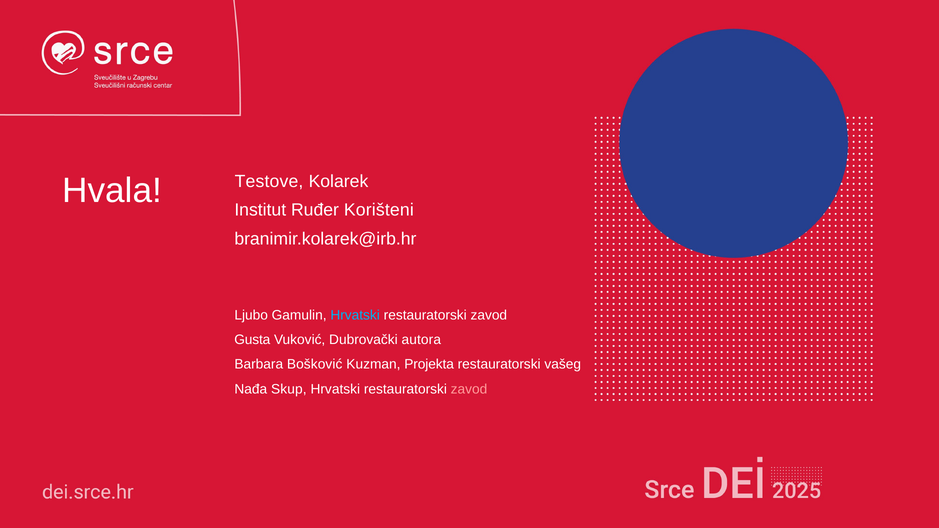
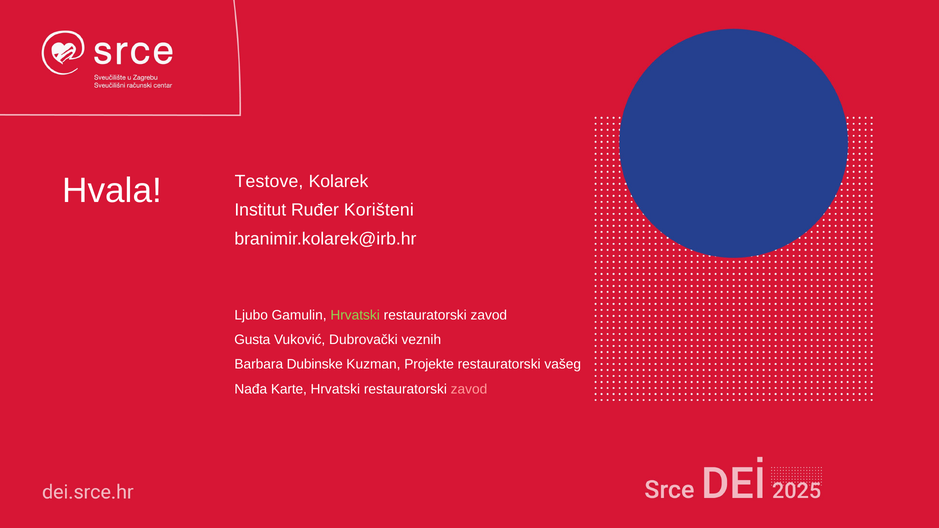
Hrvatski at (355, 315) colour: light blue -> light green
autora: autora -> veznih
Bošković: Bošković -> Dubinske
Projekta: Projekta -> Projekte
Skup: Skup -> Karte
